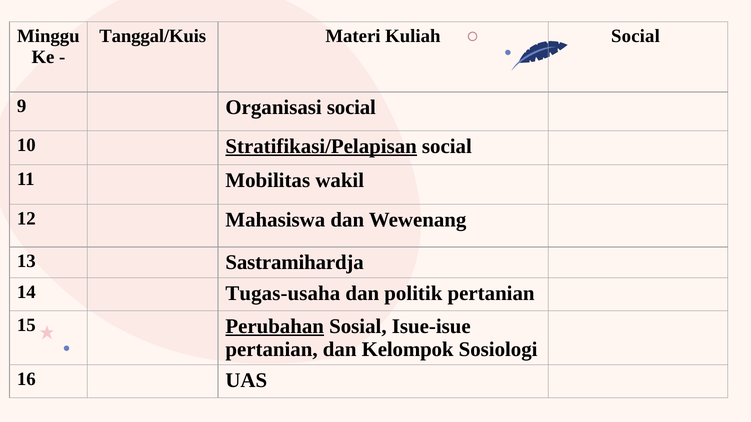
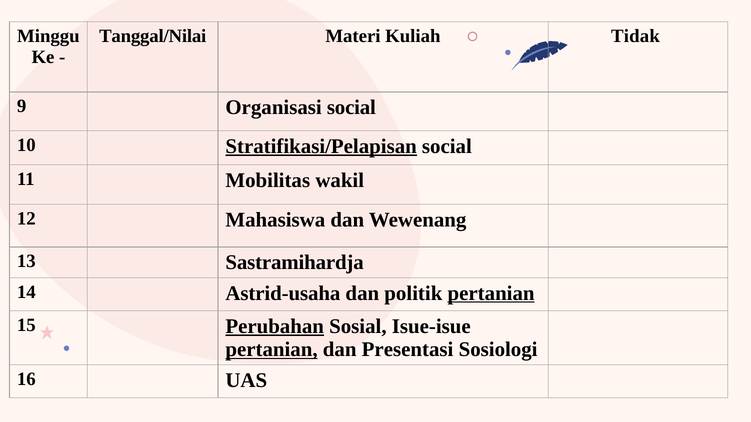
Tanggal/Kuis: Tanggal/Kuis -> Tanggal/Nilai
Kuliah Social: Social -> Tidak
Tugas-usaha: Tugas-usaha -> Astrid-usaha
pertanian at (491, 293) underline: none -> present
pertanian at (272, 350) underline: none -> present
Kelompok: Kelompok -> Presentasi
